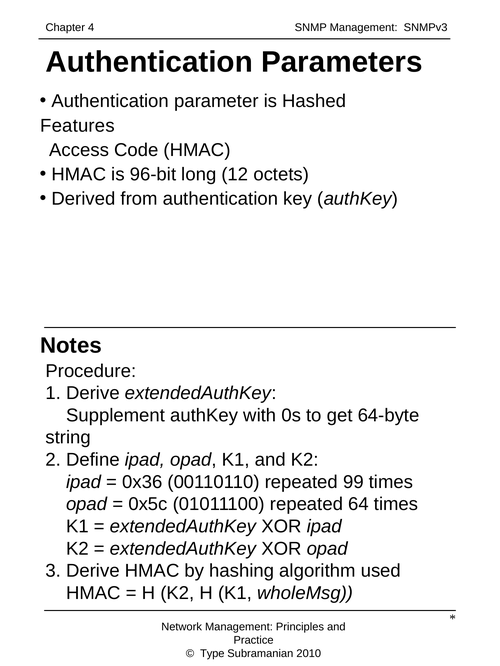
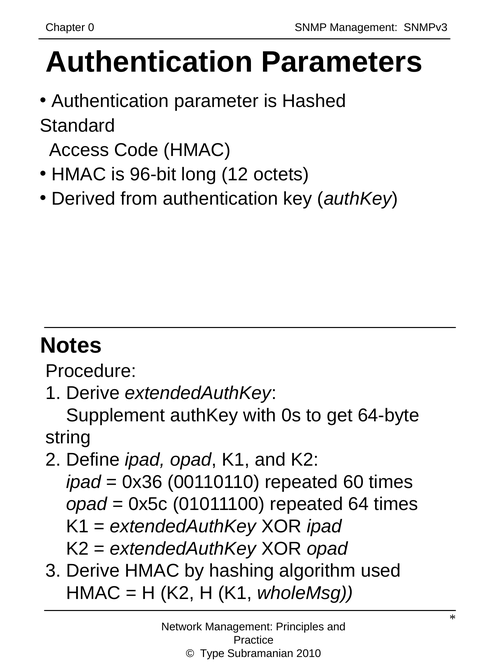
4: 4 -> 0
Features: Features -> Standard
99: 99 -> 60
